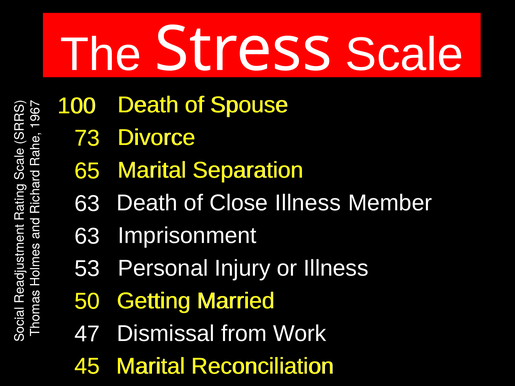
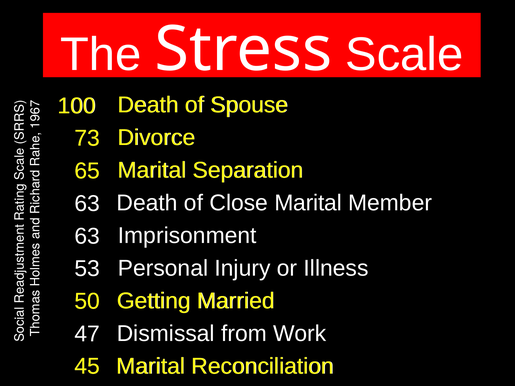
Close Illness: Illness -> Marital
